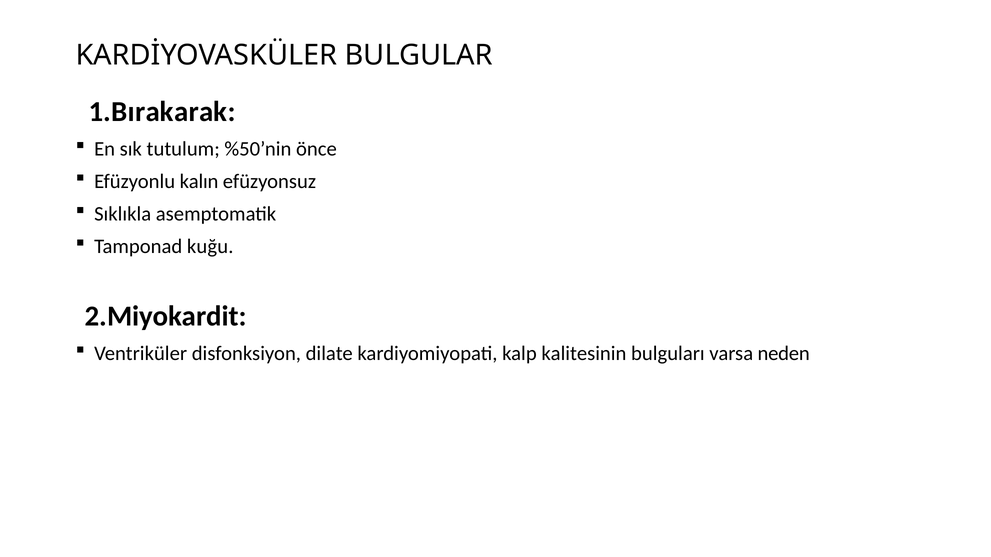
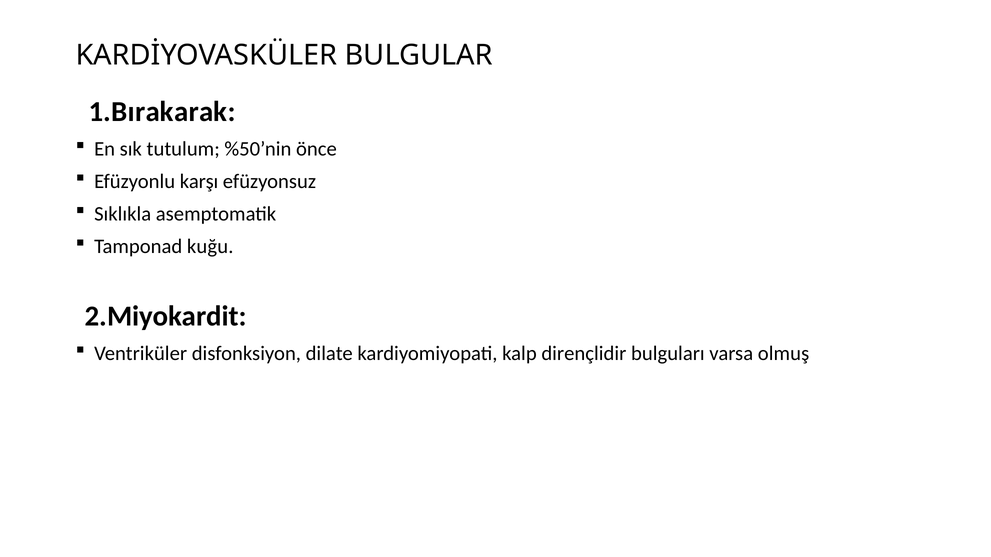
kalın: kalın -> karşı
kalitesinin: kalitesinin -> dirençlidir
neden: neden -> olmuş
